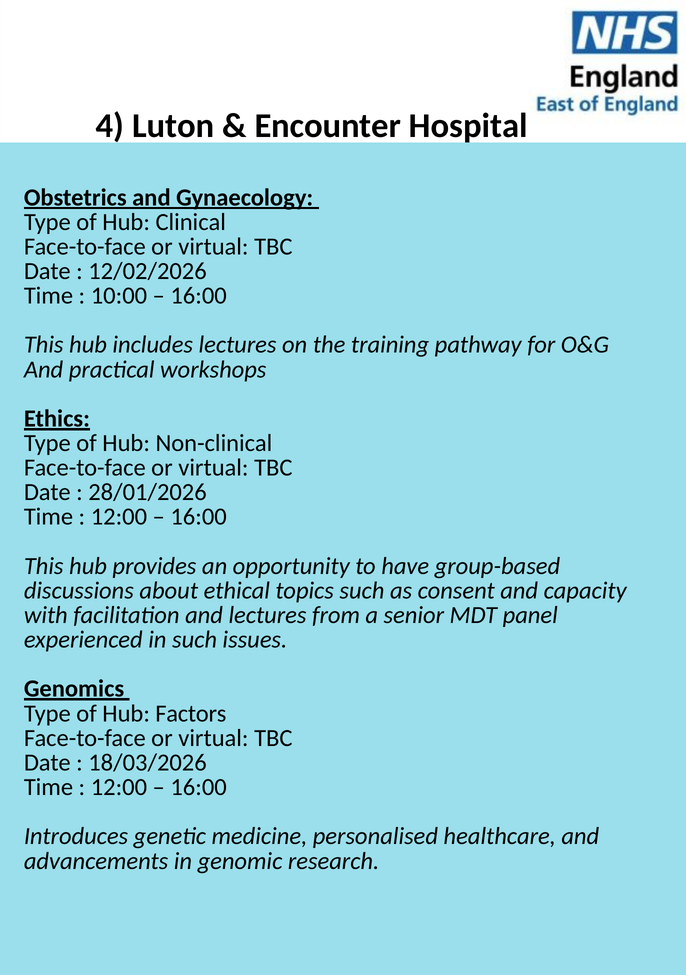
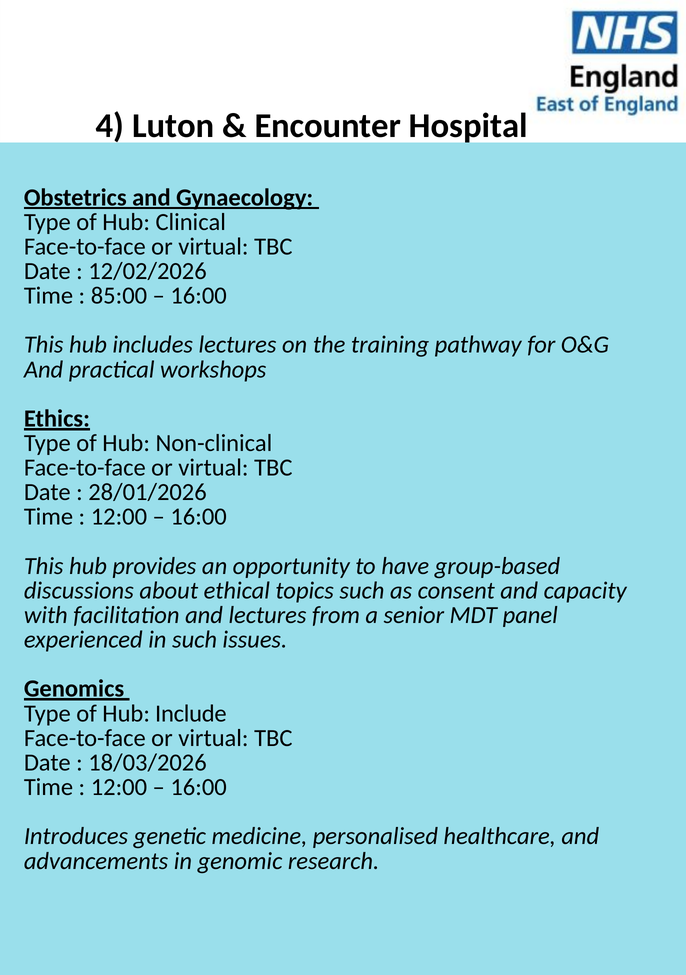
10:00: 10:00 -> 85:00
Factors: Factors -> Include
